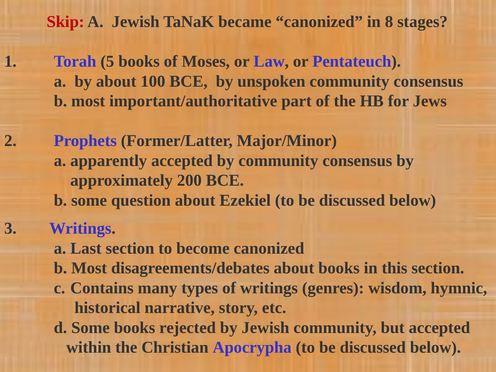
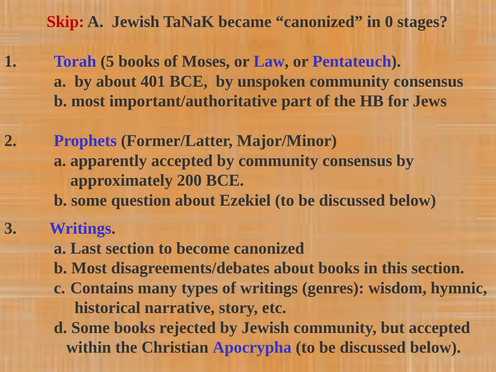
8: 8 -> 0
100: 100 -> 401
